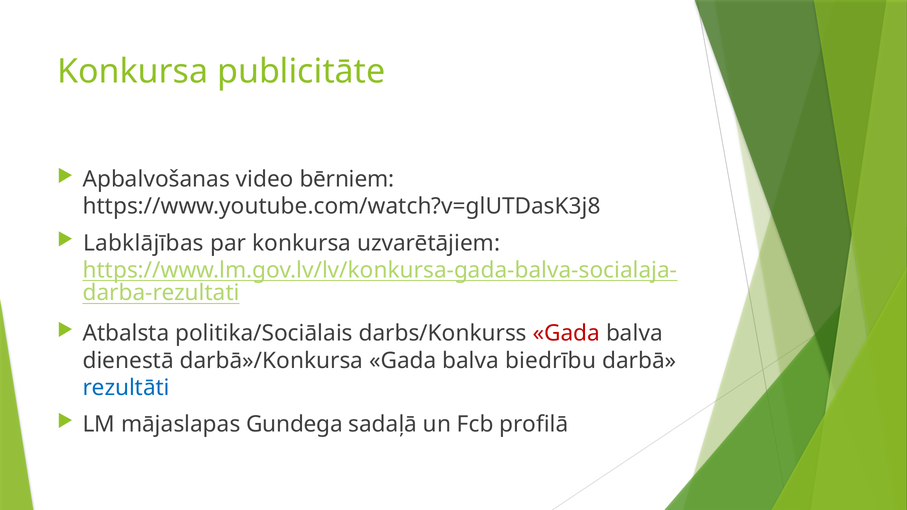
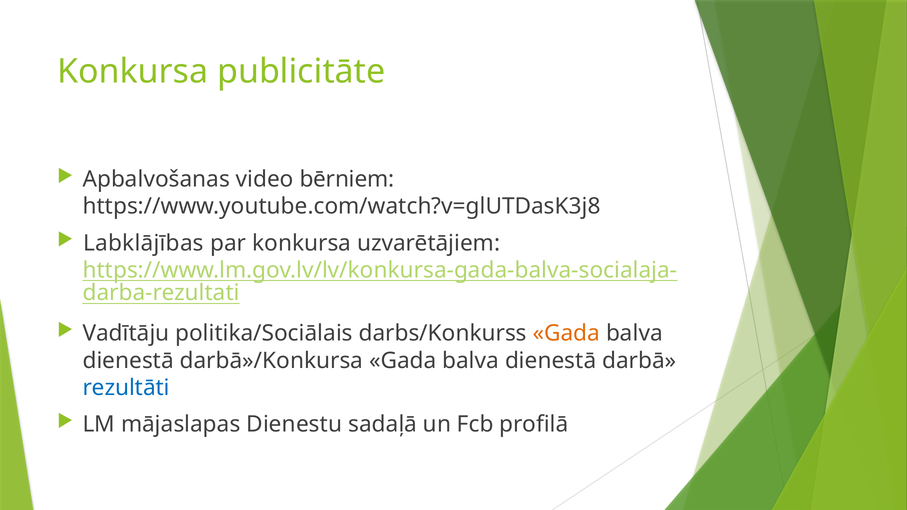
Atbalsta: Atbalsta -> Vadītāju
Gada at (566, 334) colour: red -> orange
darbā»/Konkursa Gada balva biedrību: biedrību -> dienestā
Gundega: Gundega -> Dienestu
